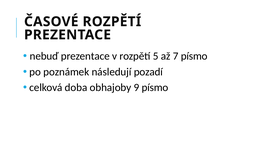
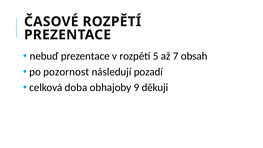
7 písmo: písmo -> obsah
poznámek: poznámek -> pozornost
9 písmo: písmo -> děkuji
